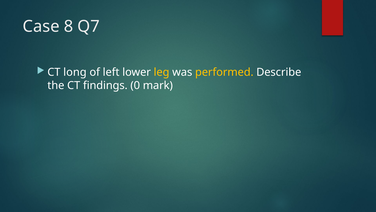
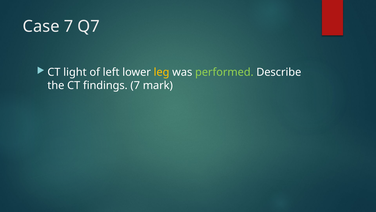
Case 8: 8 -> 7
long: long -> light
performed colour: yellow -> light green
findings 0: 0 -> 7
